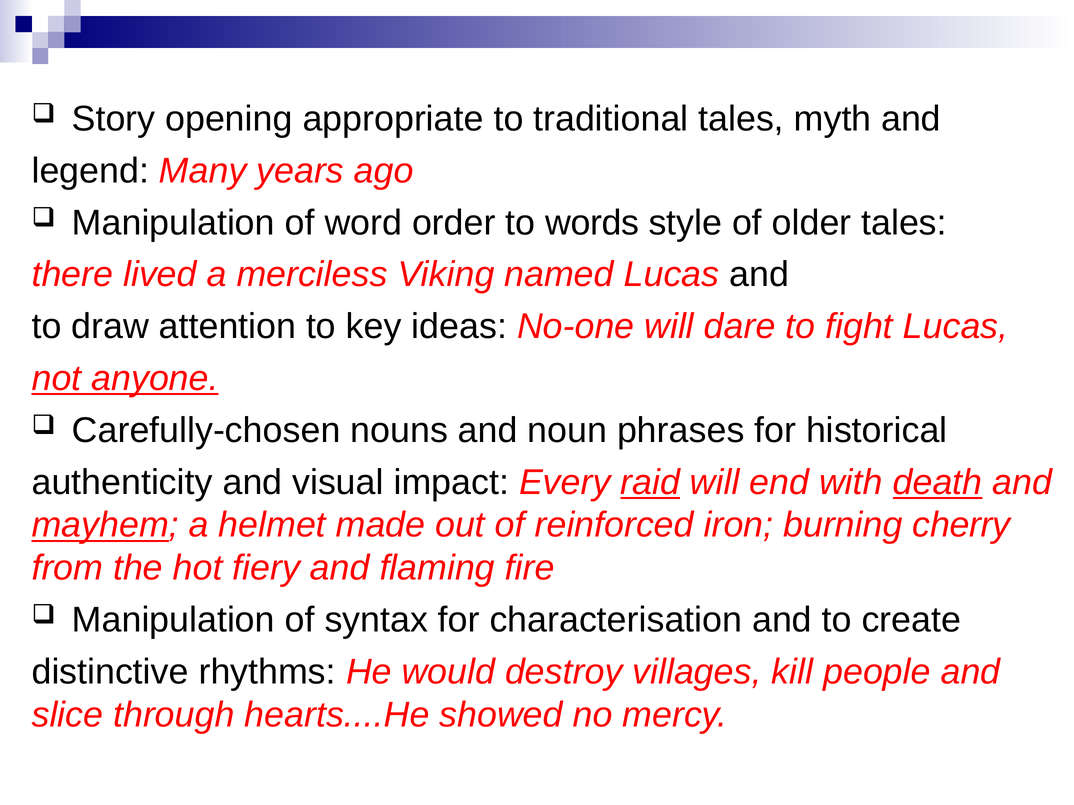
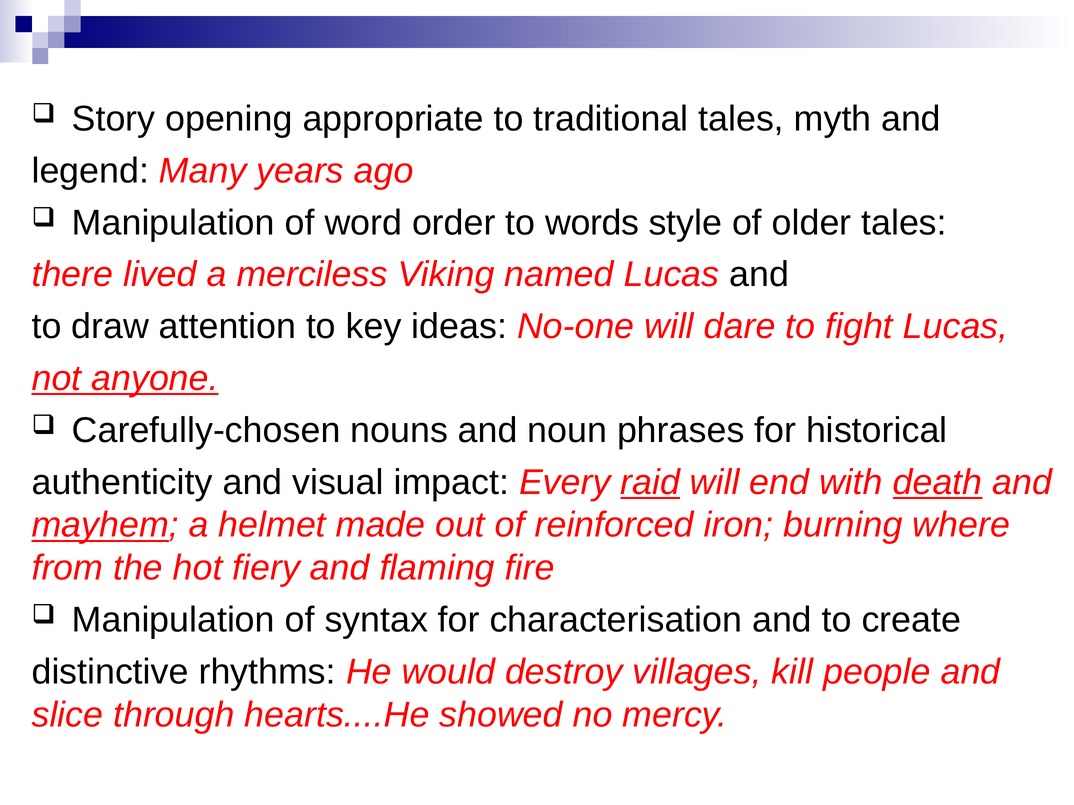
cherry: cherry -> where
